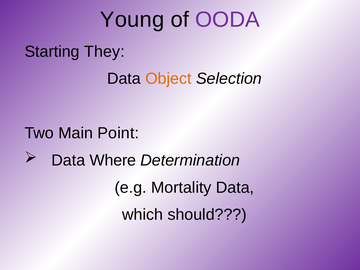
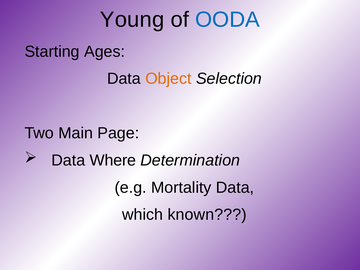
OODA colour: purple -> blue
They: They -> Ages
Point: Point -> Page
should: should -> known
